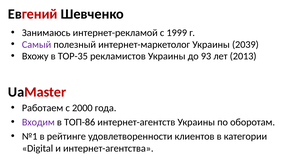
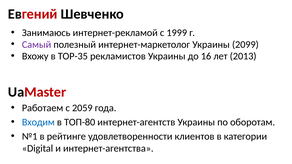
2039: 2039 -> 2099
93: 93 -> 16
2000: 2000 -> 2059
Входим colour: purple -> blue
ТОП-86: ТОП-86 -> ТОП-80
